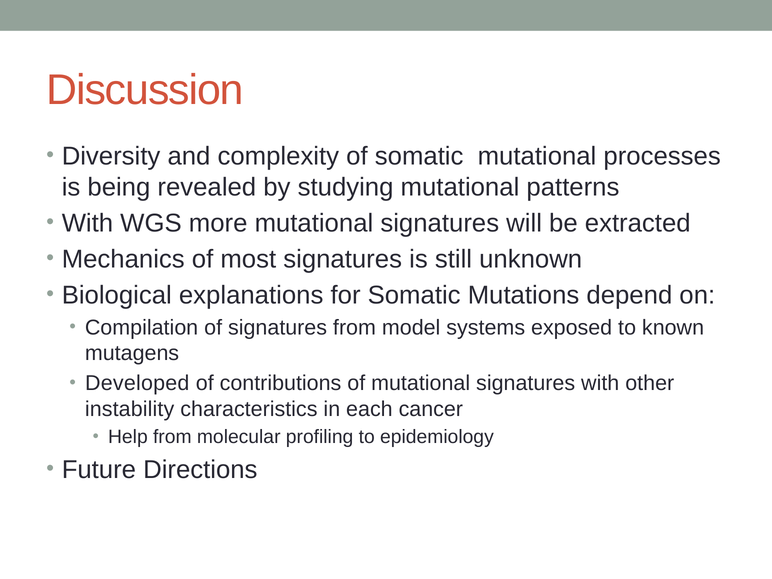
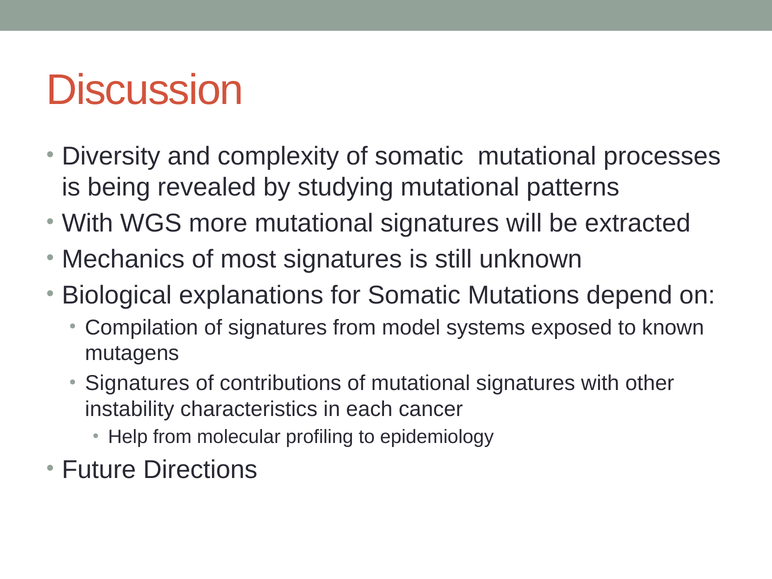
Developed at (137, 383): Developed -> Signatures
